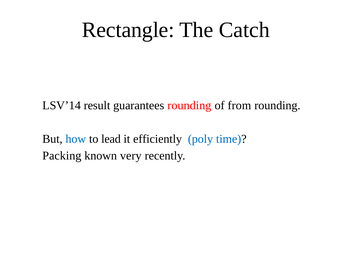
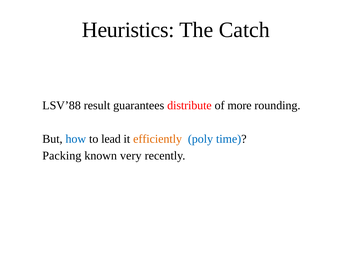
Rectangle: Rectangle -> Heuristics
LSV’14: LSV’14 -> LSV’88
guarantees rounding: rounding -> distribute
from: from -> more
efficiently colour: black -> orange
